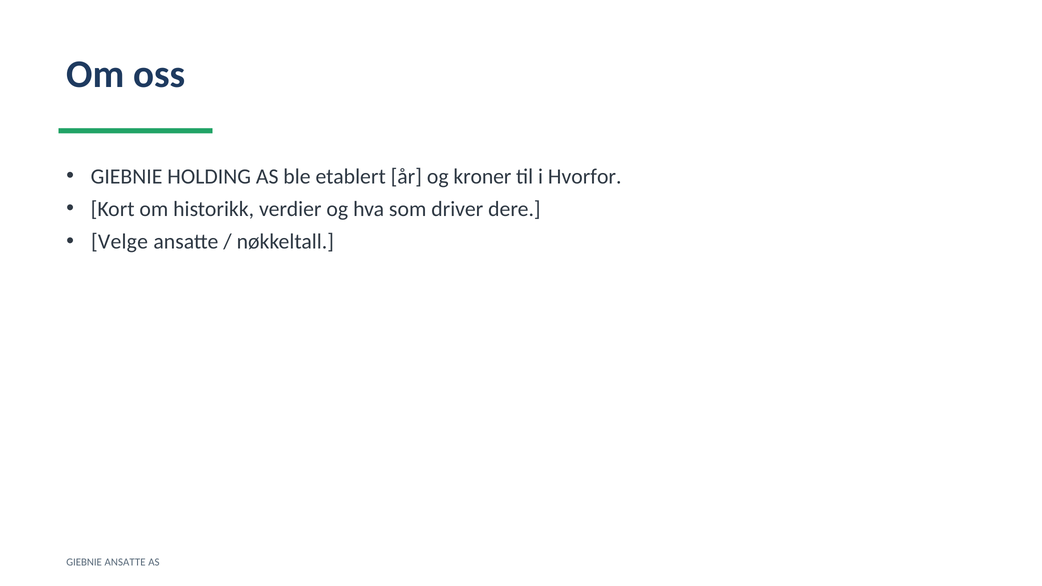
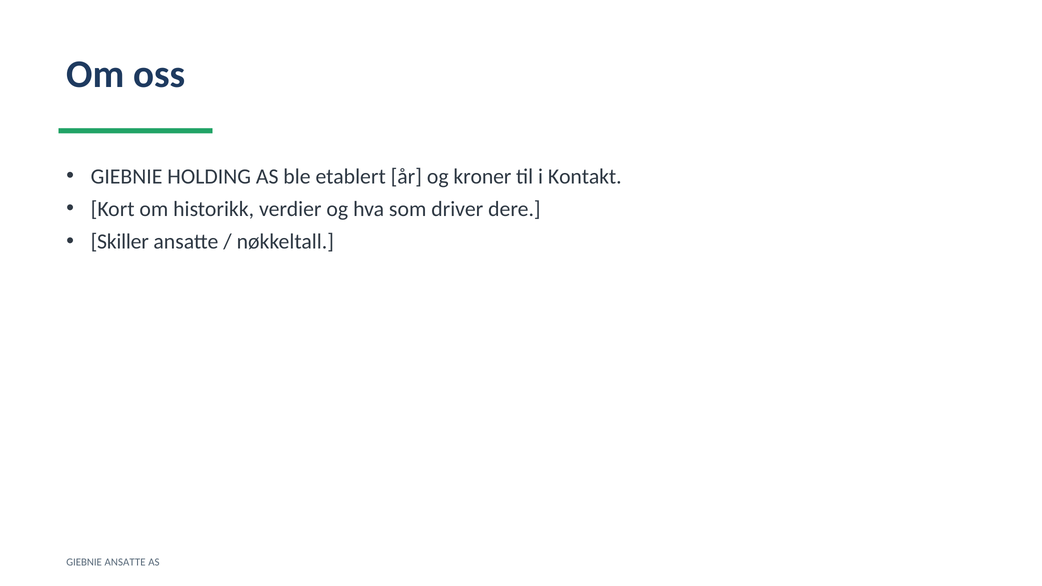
Hvorfor: Hvorfor -> Kontakt
Velge: Velge -> Skiller
